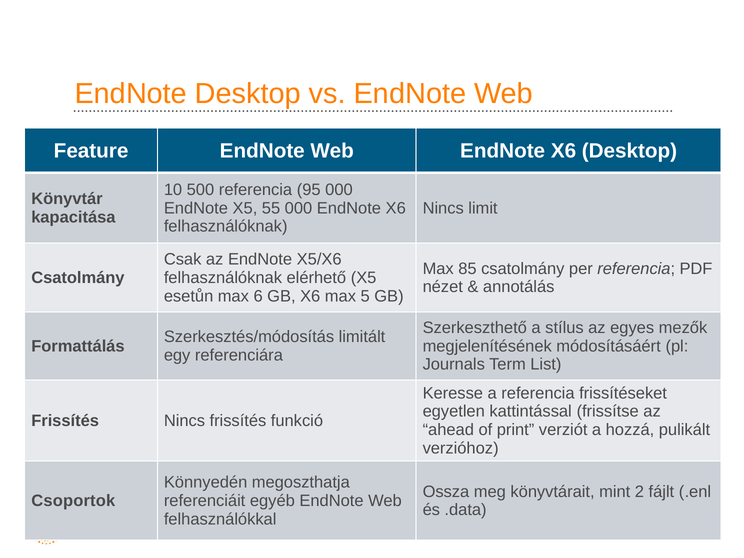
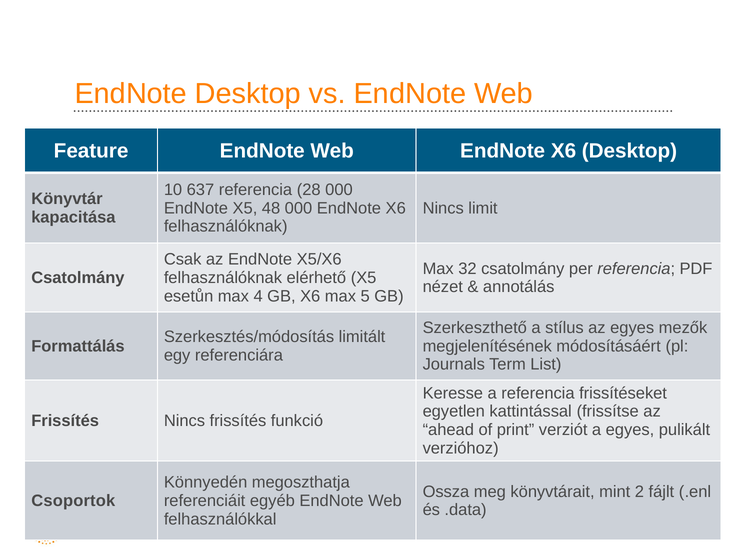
500: 500 -> 637
95: 95 -> 28
55: 55 -> 48
85: 85 -> 32
6: 6 -> 4
a hozzá: hozzá -> egyes
